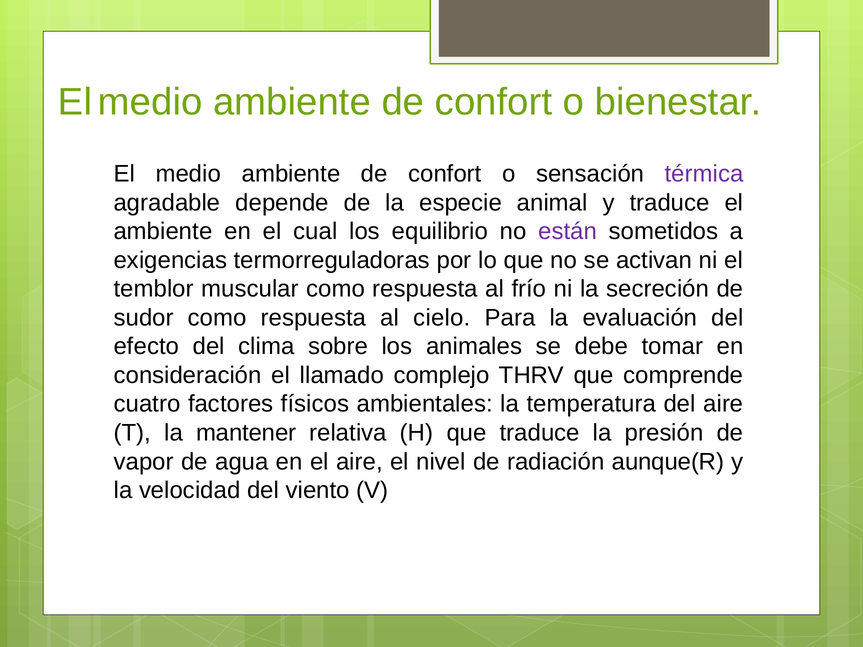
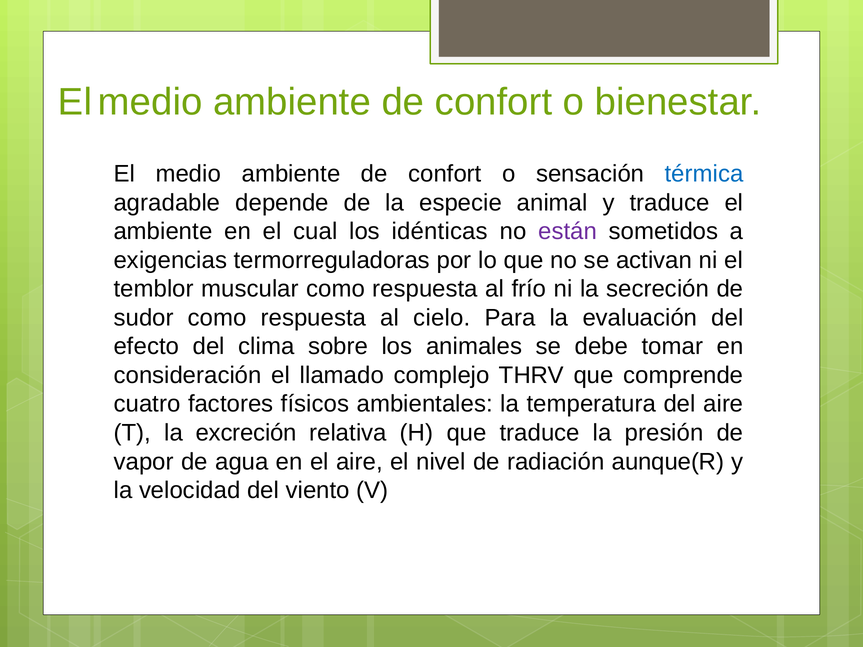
térmica colour: purple -> blue
equilibrio: equilibrio -> idénticas
mantener: mantener -> excreción
